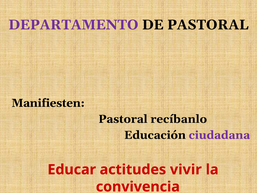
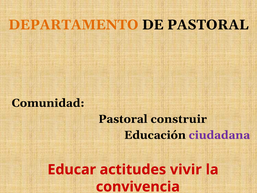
DEPARTAMENTO colour: purple -> orange
Manifiesten: Manifiesten -> Comunidad
recíbanlo: recíbanlo -> construir
